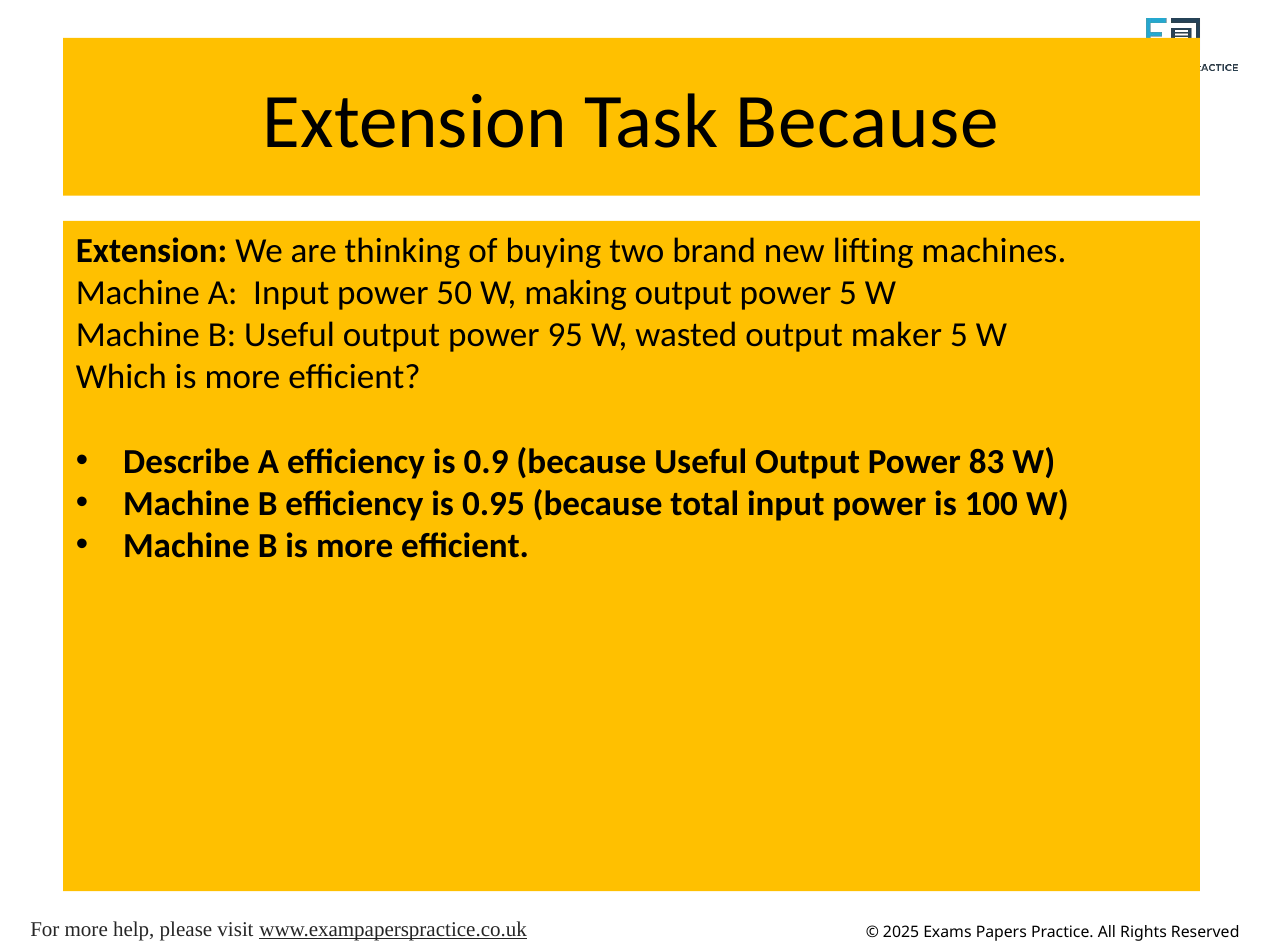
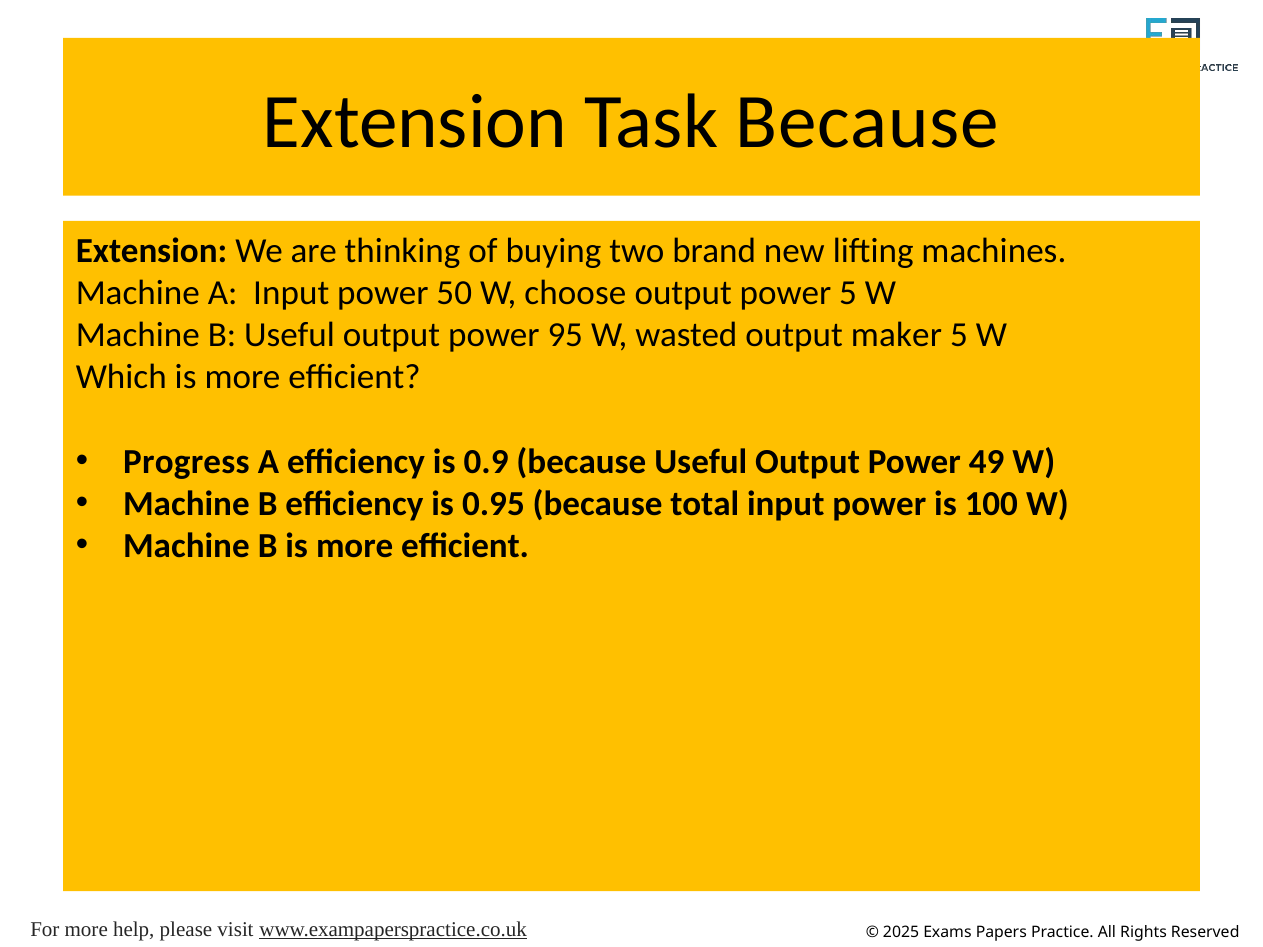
making: making -> choose
Describe: Describe -> Progress
83: 83 -> 49
